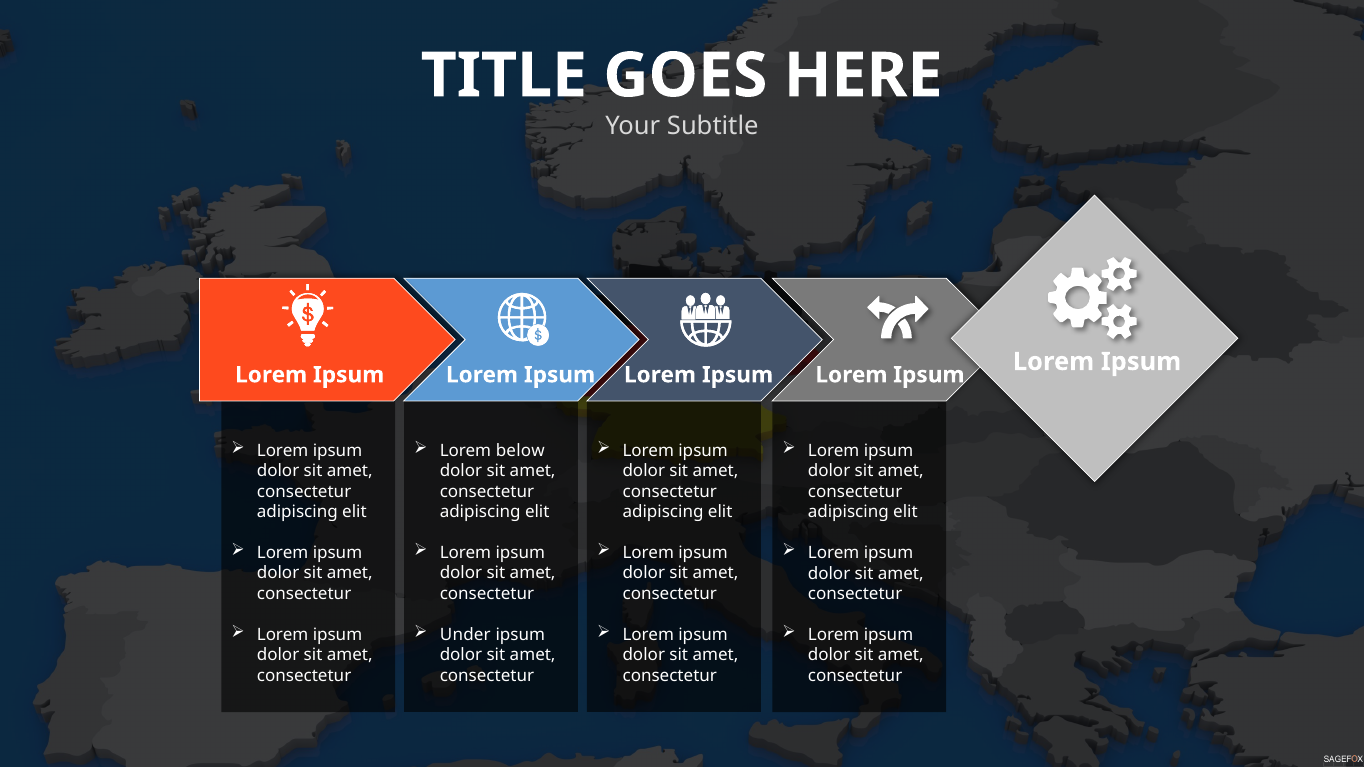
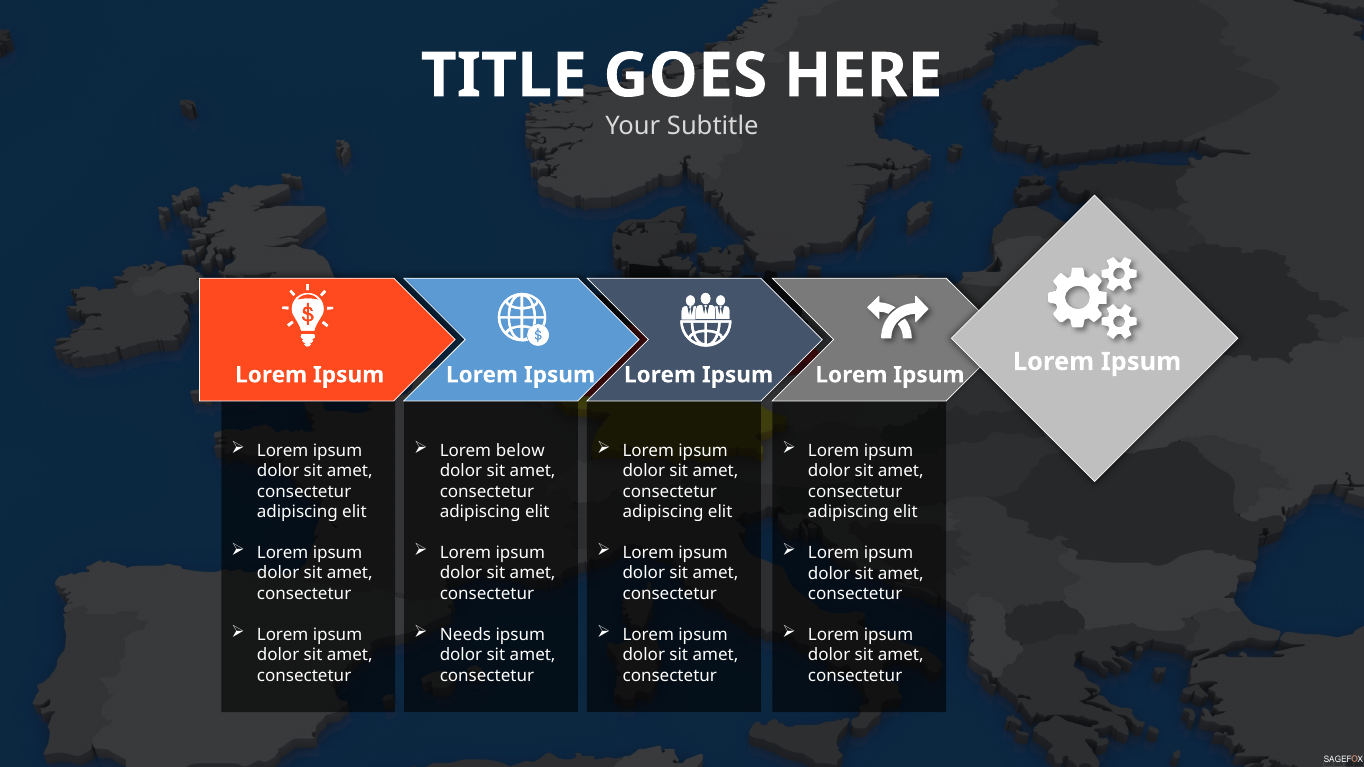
Under: Under -> Needs
